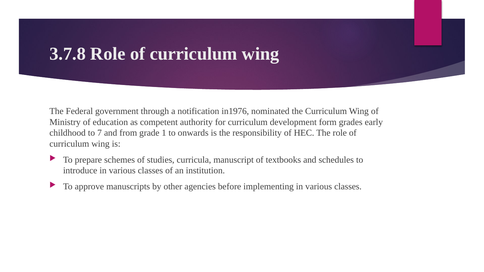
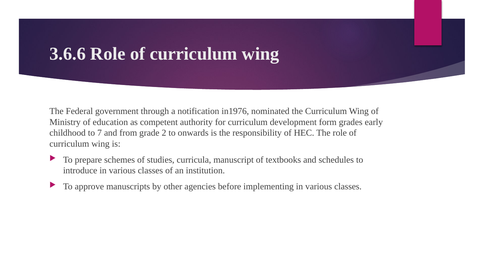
3.7.8: 3.7.8 -> 3.6.6
1: 1 -> 2
